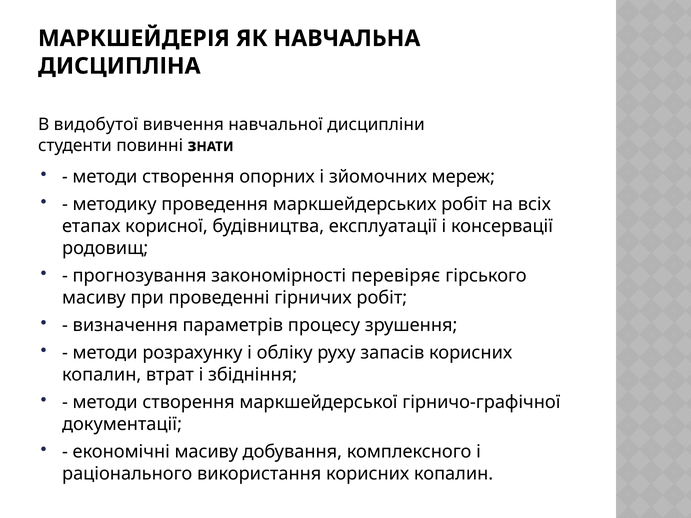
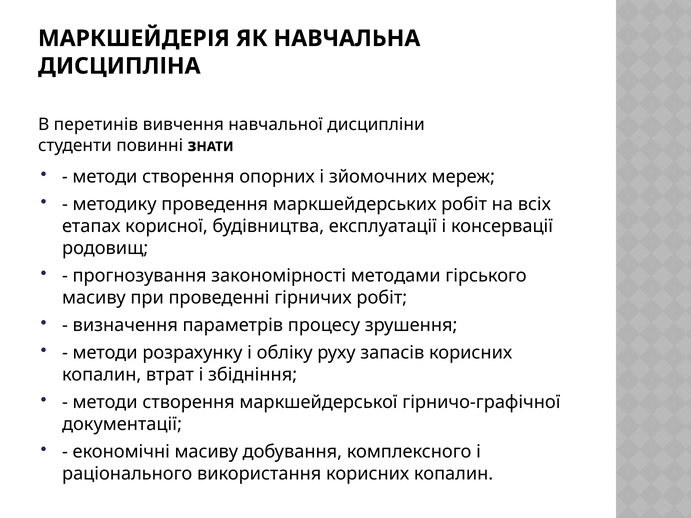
видобутої: видобутої -> перетинів
перевіряє: перевіряє -> методами
